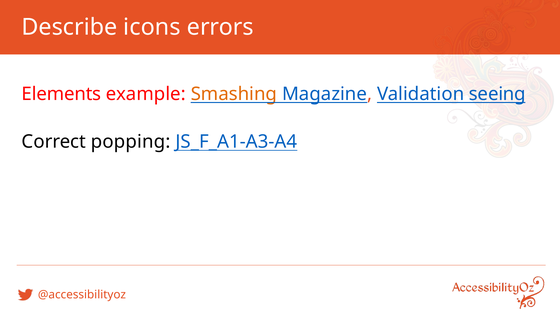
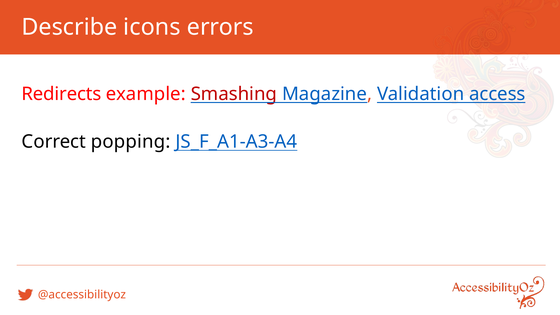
Elements: Elements -> Redirects
Smashing colour: orange -> red
seeing: seeing -> access
